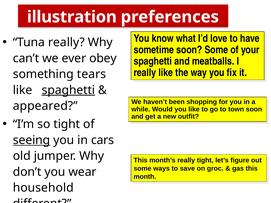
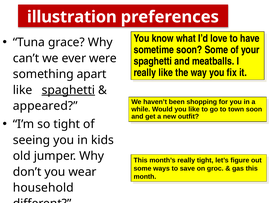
Tuna really: really -> grace
obey: obey -> were
tears: tears -> apart
seeing underline: present -> none
cars: cars -> kids
